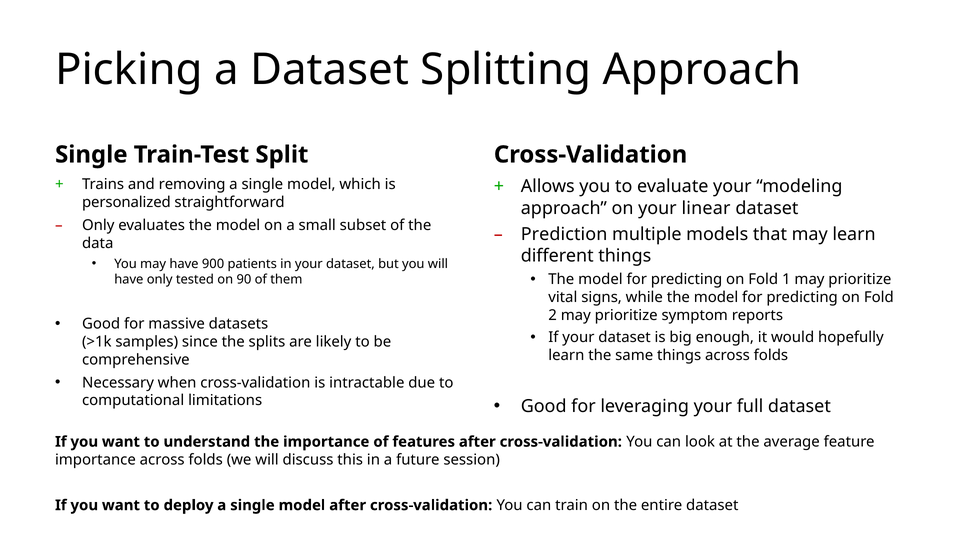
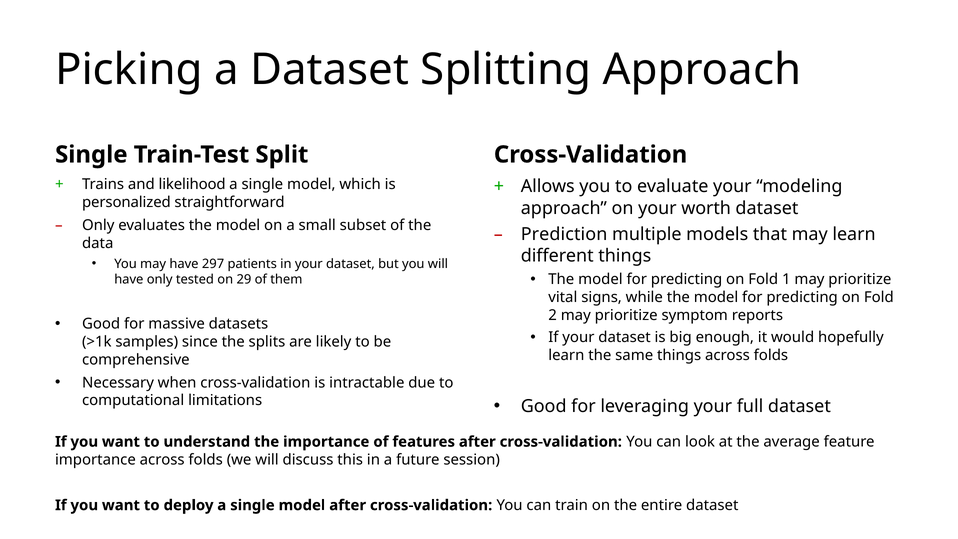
removing: removing -> likelihood
linear: linear -> worth
900: 900 -> 297
90: 90 -> 29
